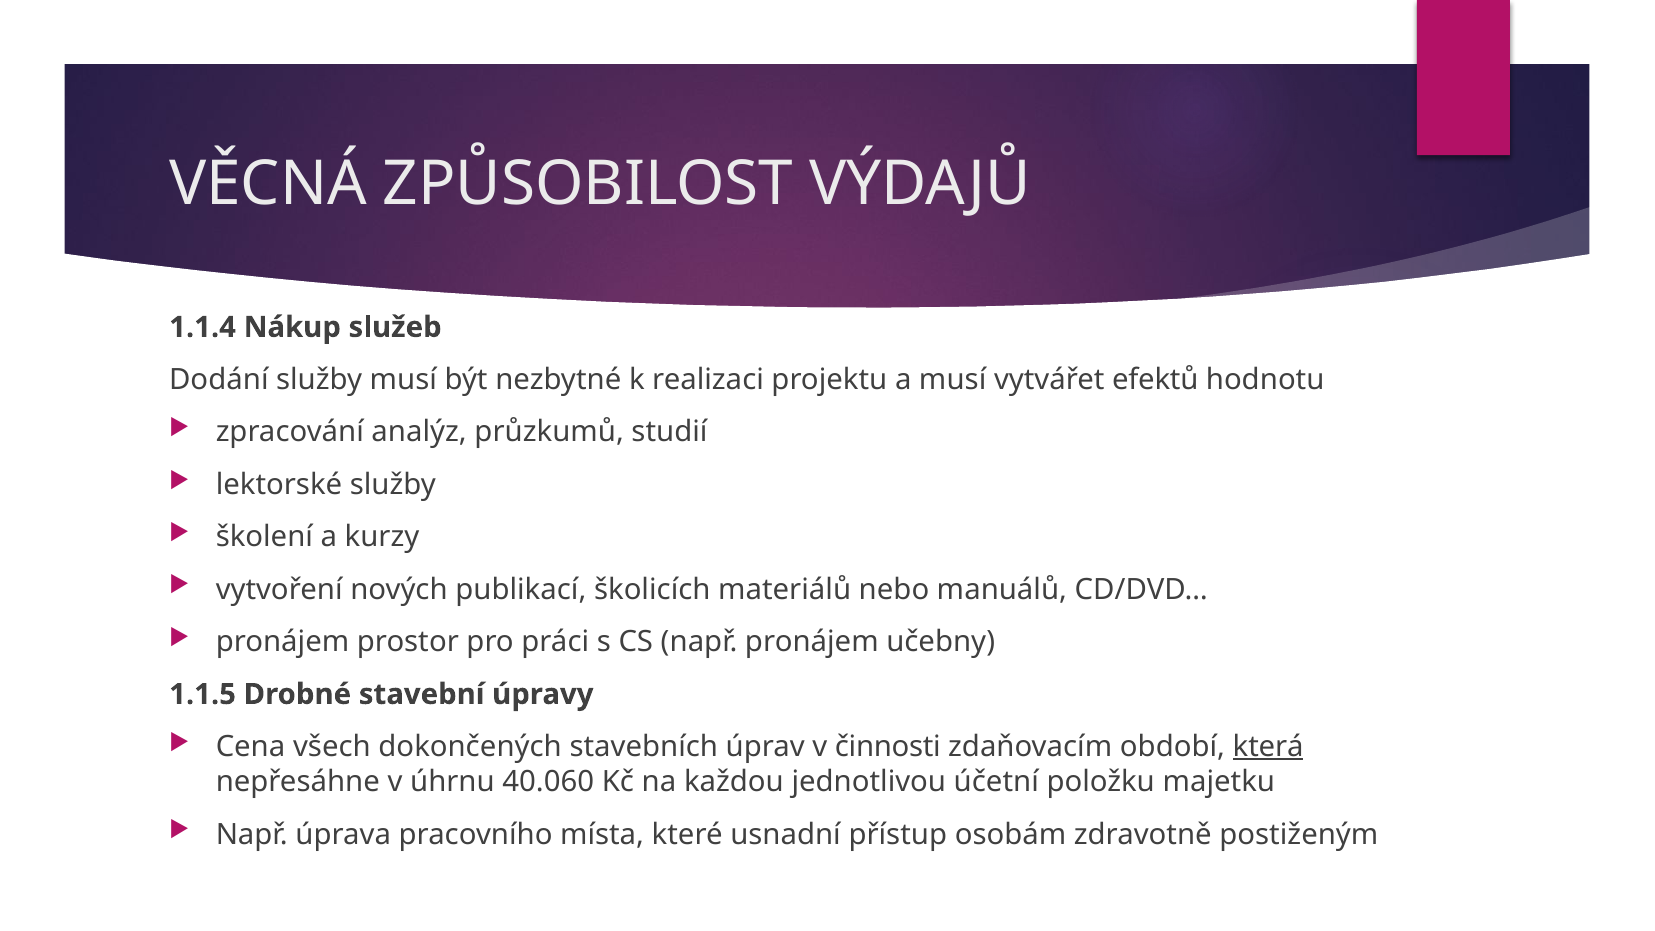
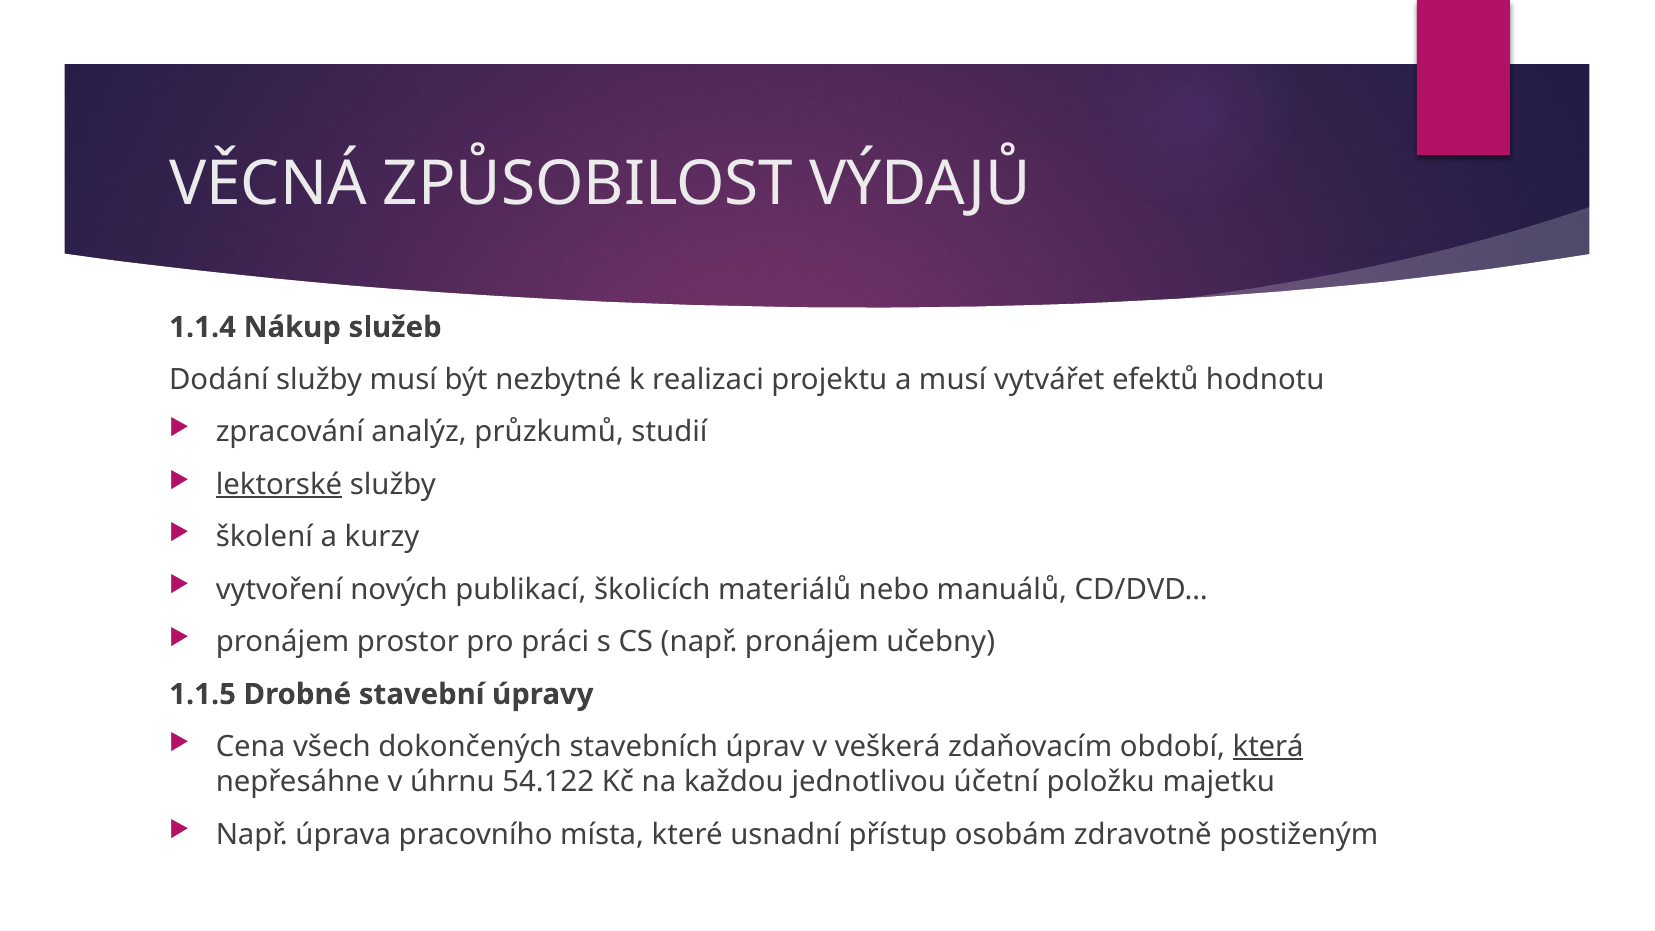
lektorské underline: none -> present
činnosti: činnosti -> veškerá
40.060: 40.060 -> 54.122
